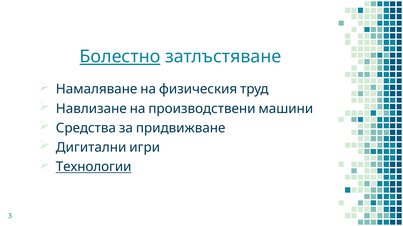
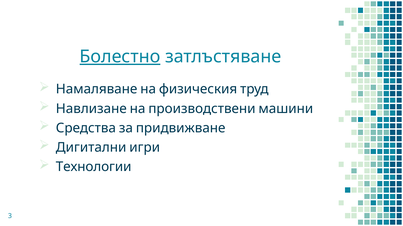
Технологии underline: present -> none
